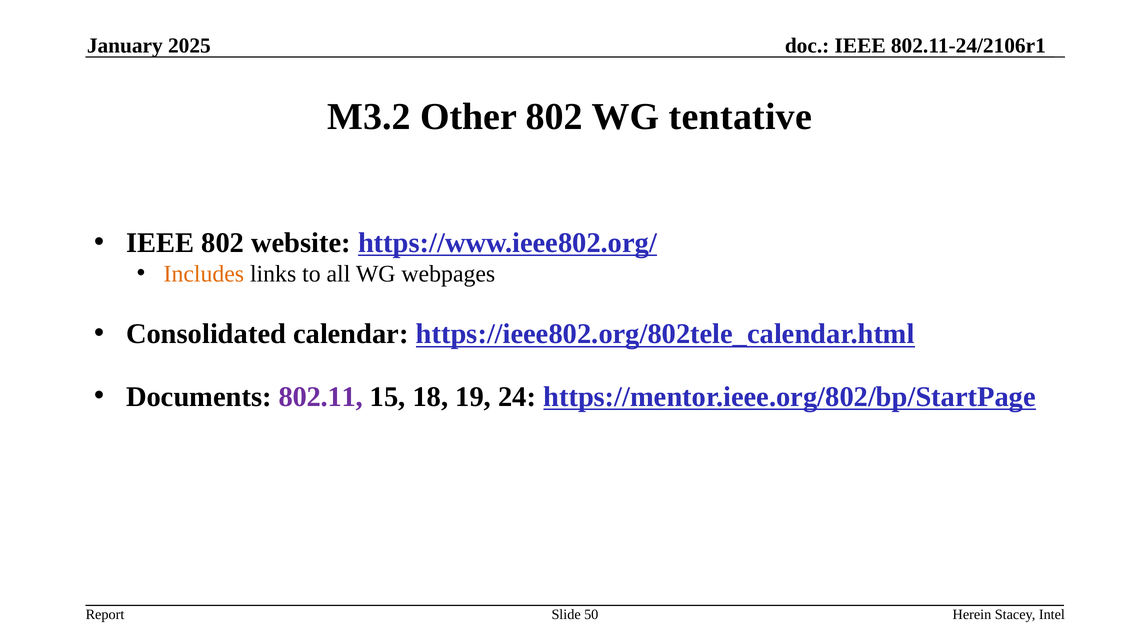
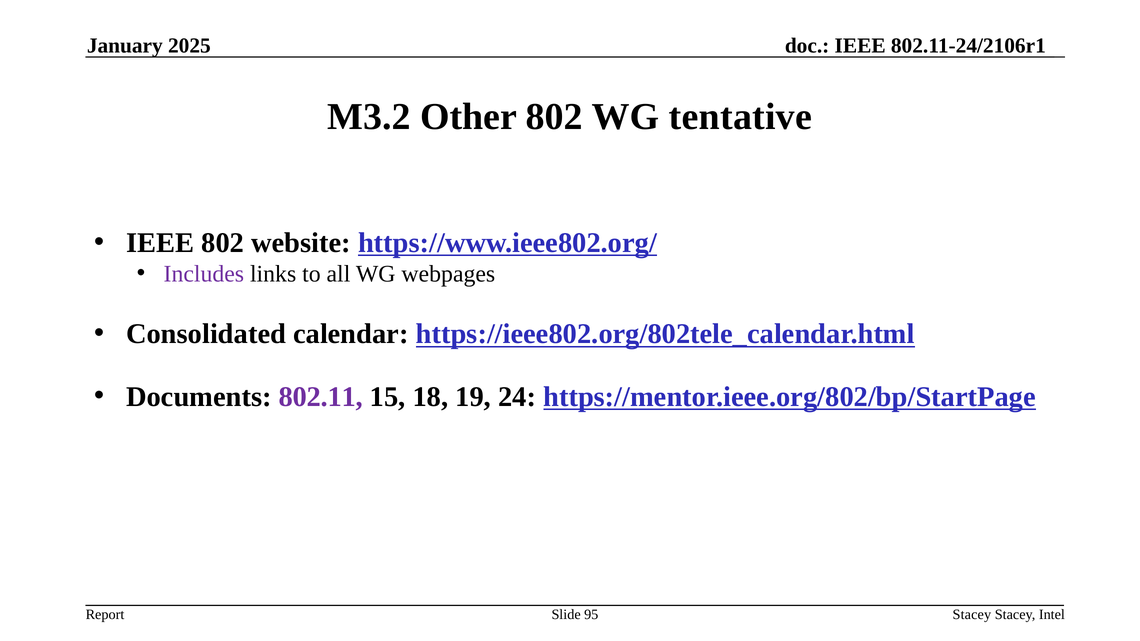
Includes colour: orange -> purple
50: 50 -> 95
Herein at (972, 615): Herein -> Stacey
